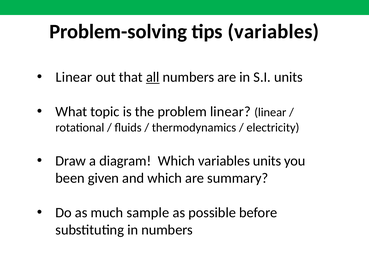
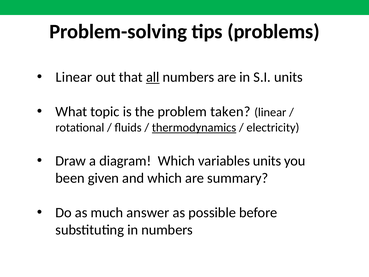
tips variables: variables -> problems
problem linear: linear -> taken
thermodynamics underline: none -> present
sample: sample -> answer
